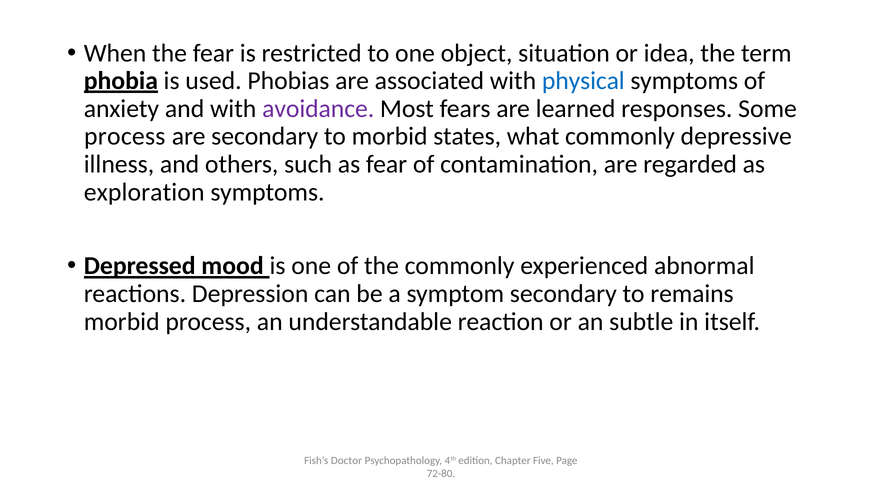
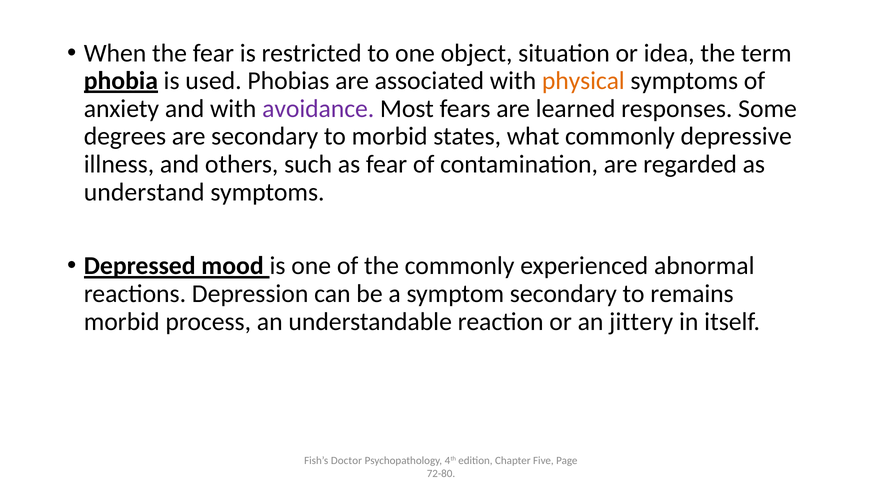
physical colour: blue -> orange
process at (125, 136): process -> degrees
exploration: exploration -> understand
subtle: subtle -> jittery
